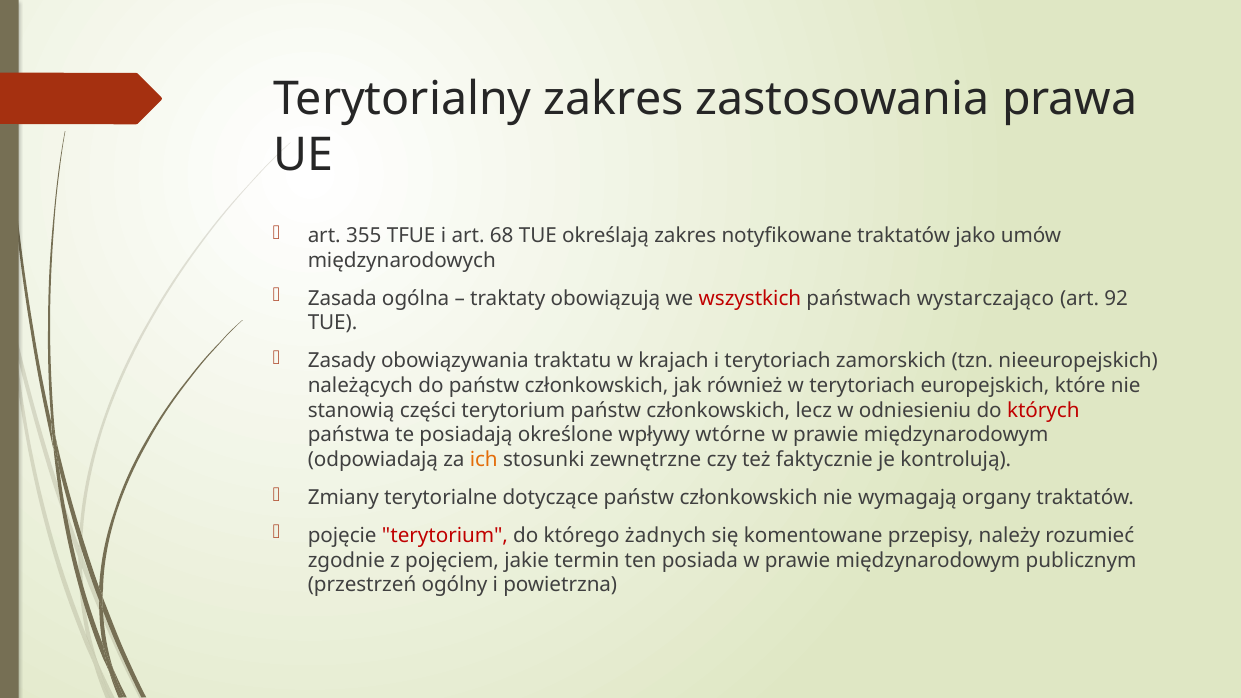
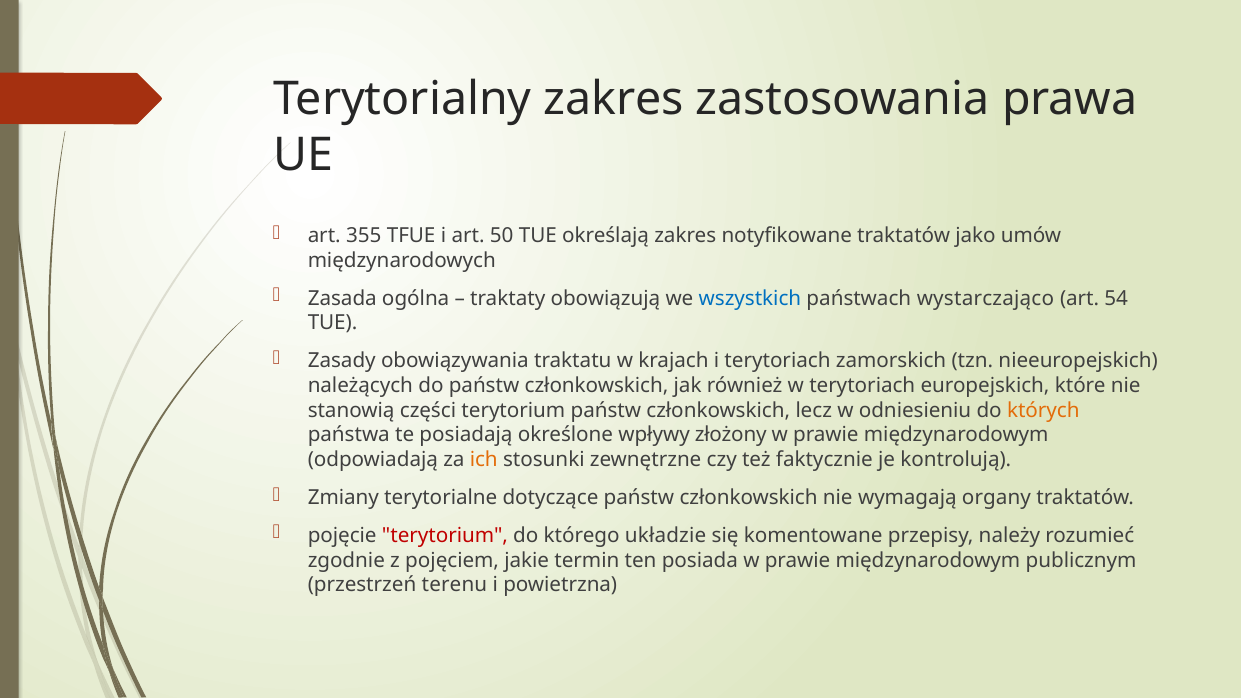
68: 68 -> 50
wszystkich colour: red -> blue
92: 92 -> 54
których colour: red -> orange
wtórne: wtórne -> złożony
żadnych: żadnych -> układzie
ogólny: ogólny -> terenu
